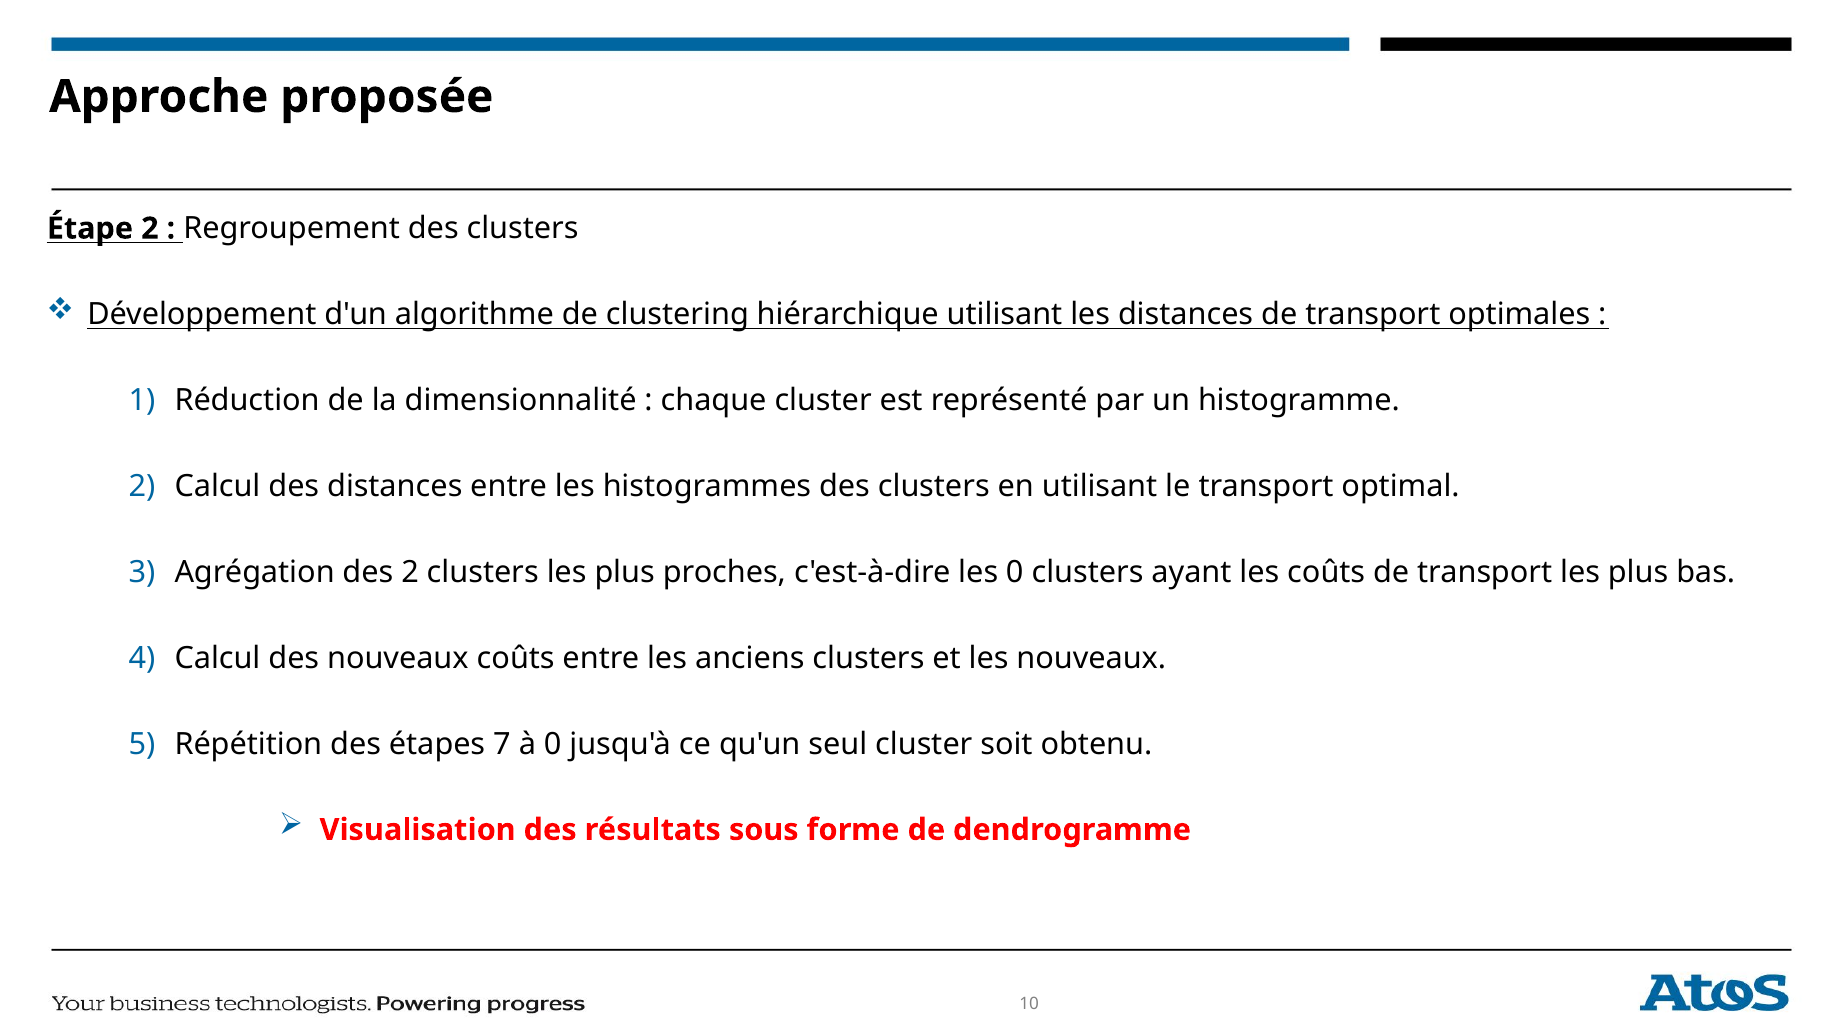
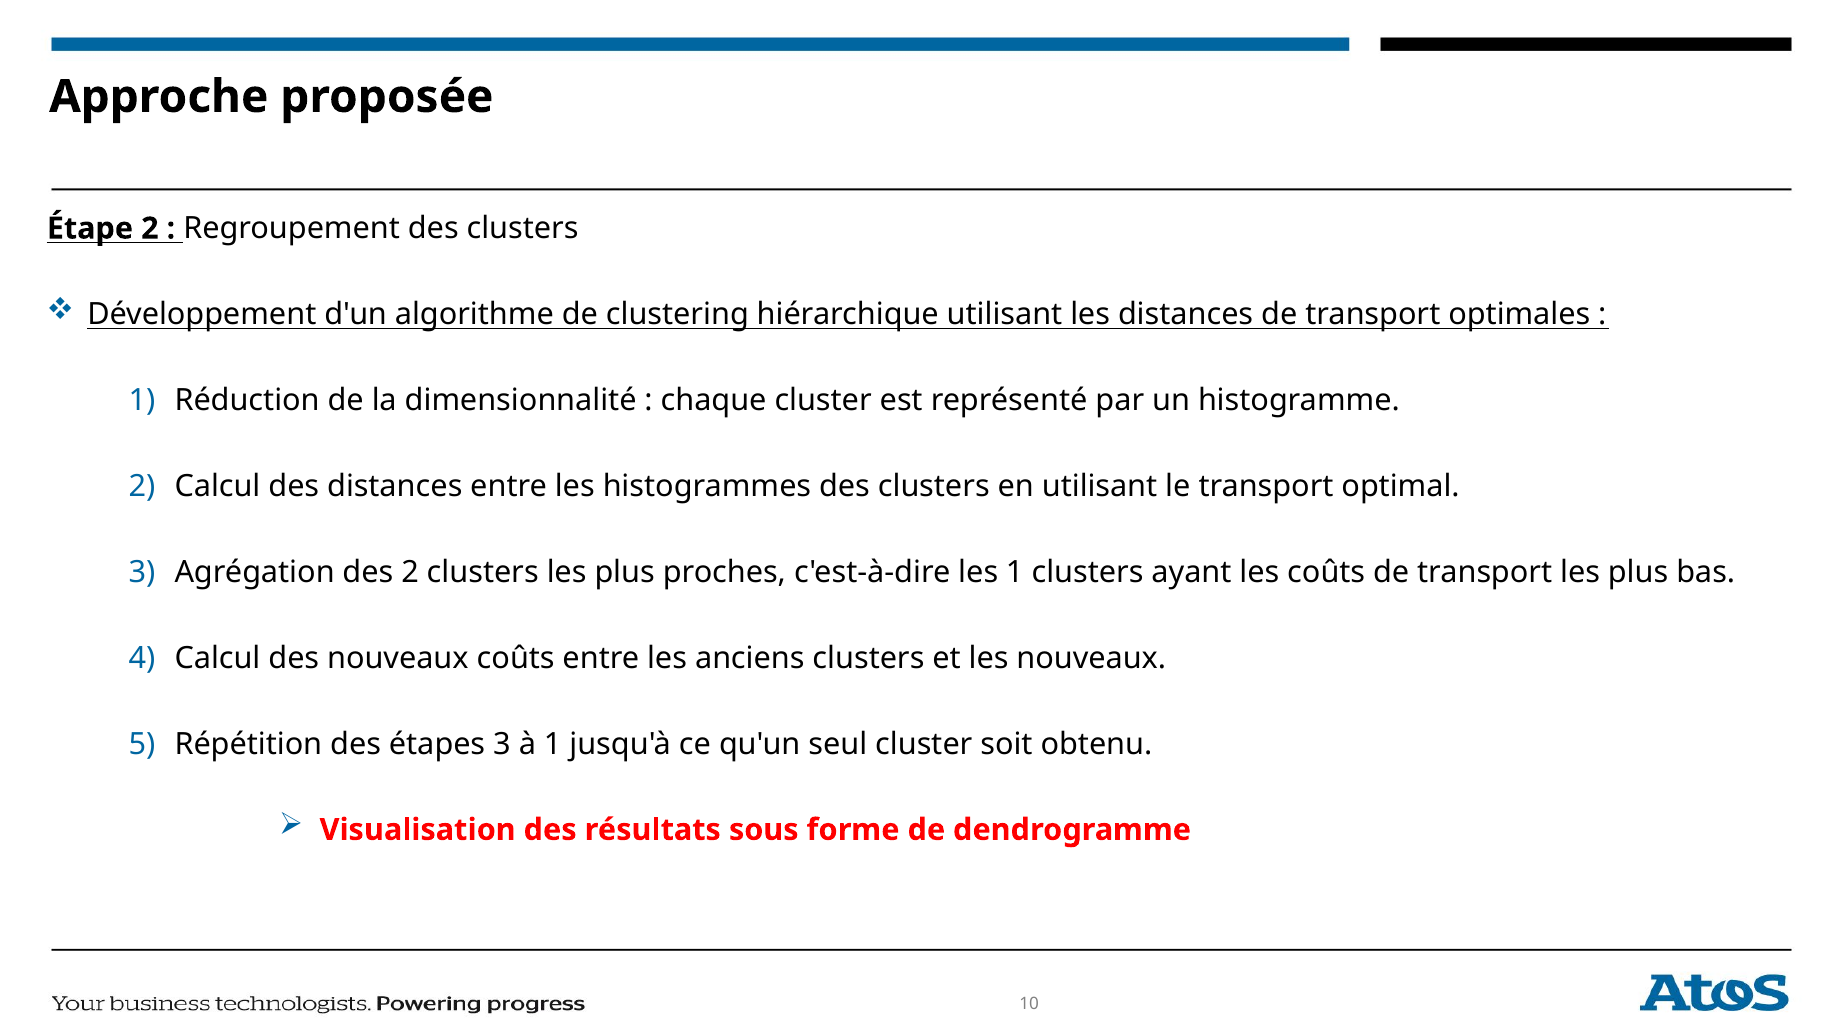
les 0: 0 -> 1
étapes 7: 7 -> 3
à 0: 0 -> 1
